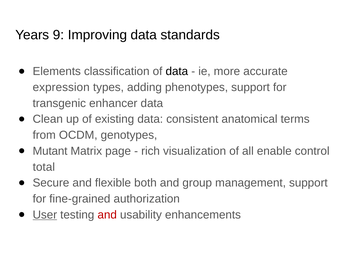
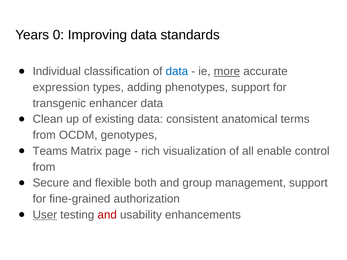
9: 9 -> 0
Elements: Elements -> Individual
data at (177, 71) colour: black -> blue
more underline: none -> present
Mutant: Mutant -> Teams
total at (44, 167): total -> from
